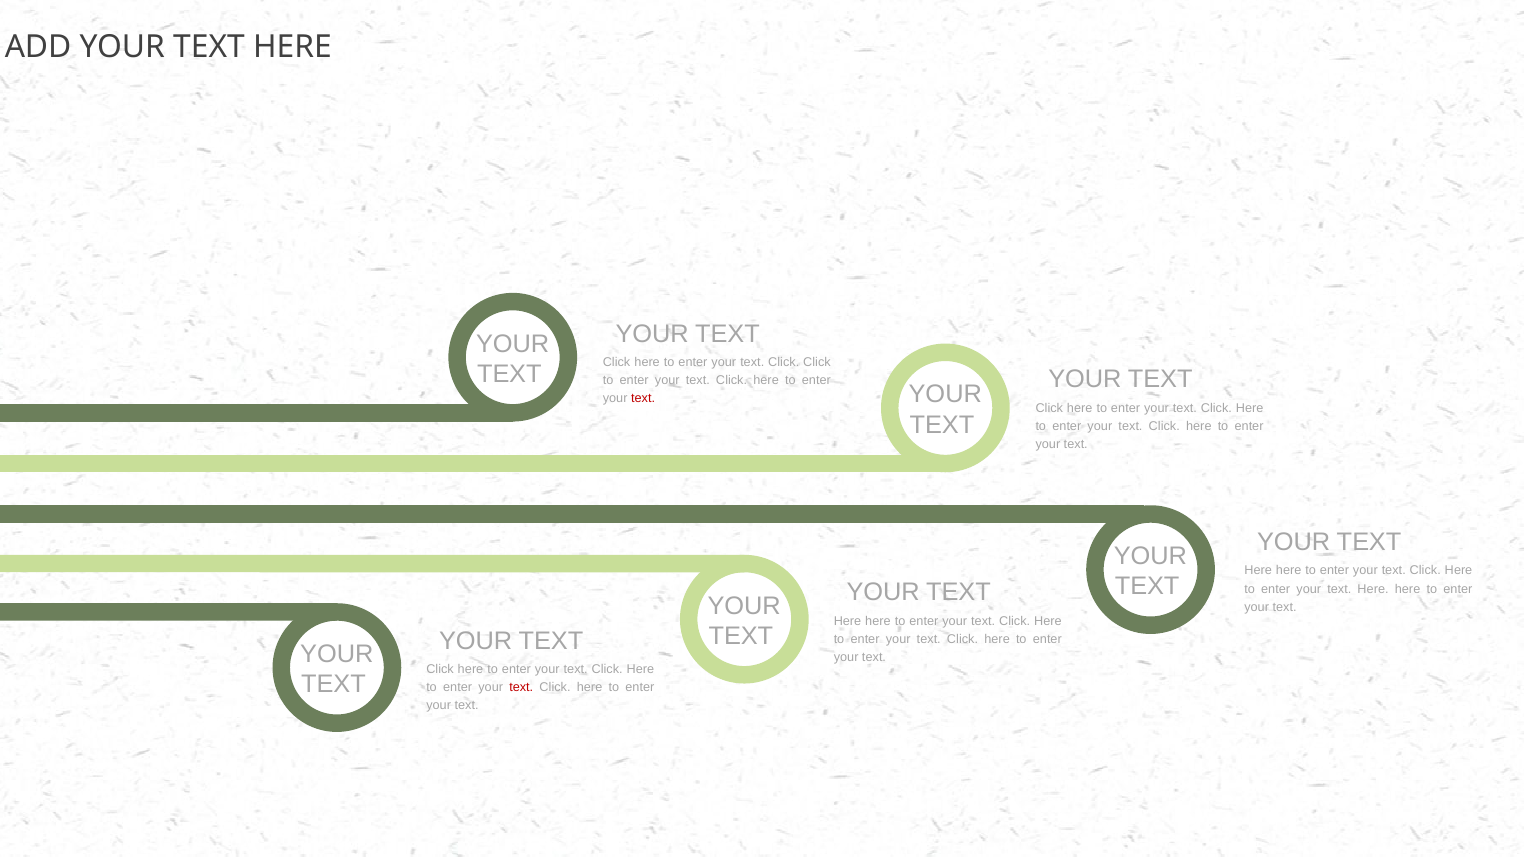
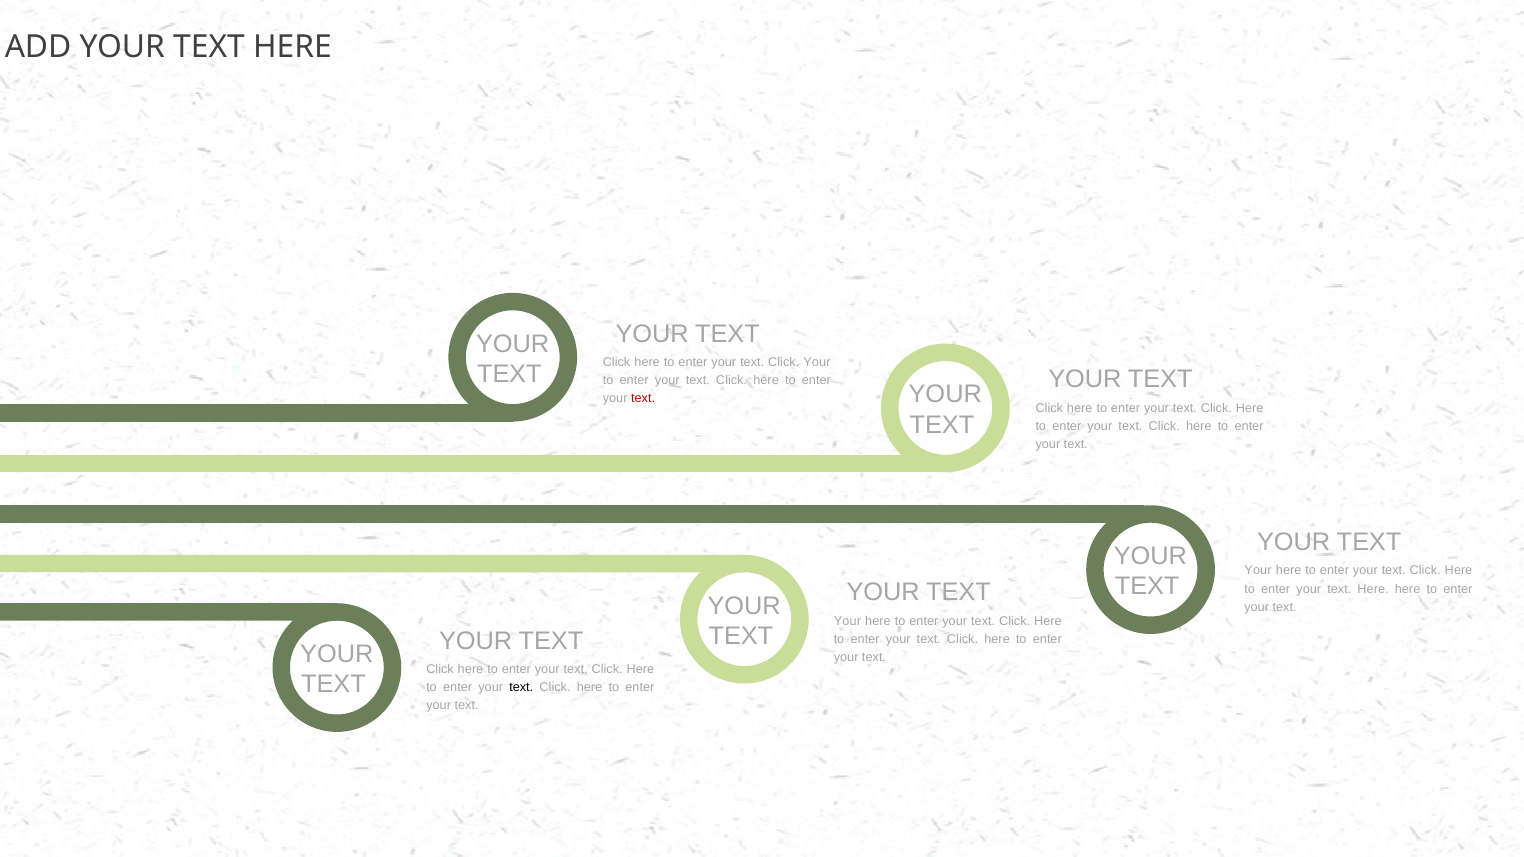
Click Click: Click -> Your
Here at (1258, 571): Here -> Your
Here at (848, 621): Here -> Your
text at (521, 688) colour: red -> black
